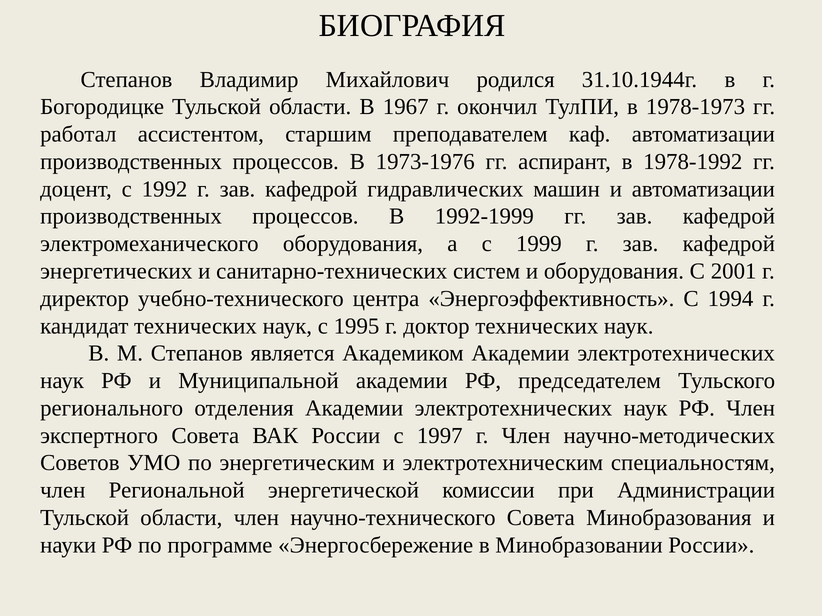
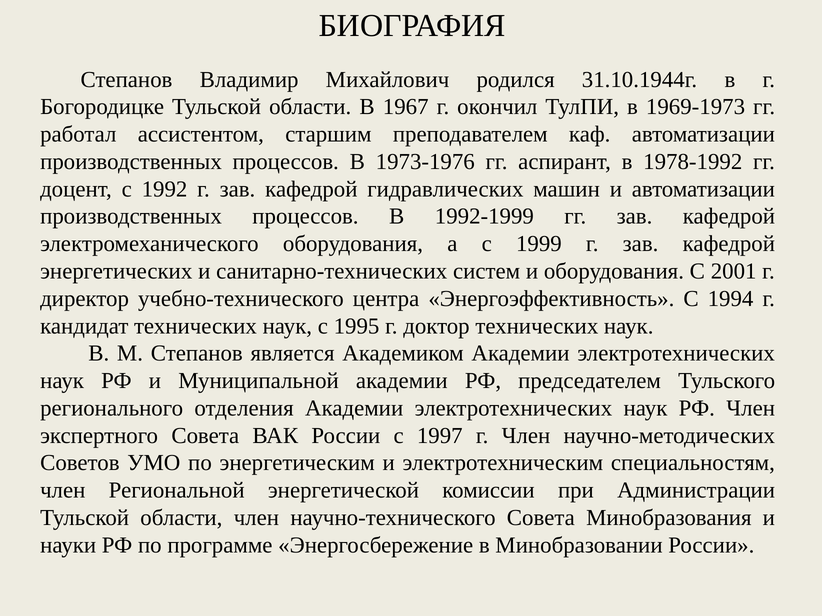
1978-1973: 1978-1973 -> 1969-1973
